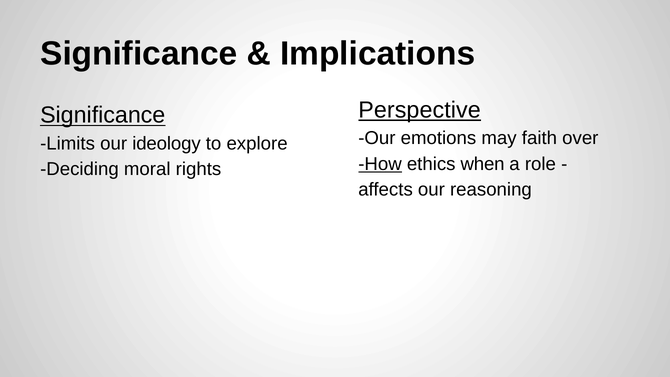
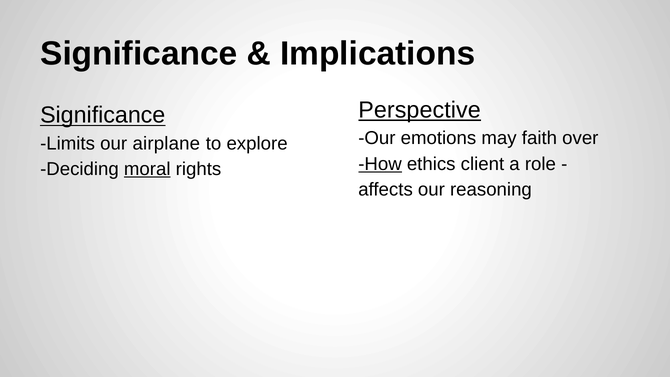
ideology: ideology -> airplane
when: when -> client
moral underline: none -> present
